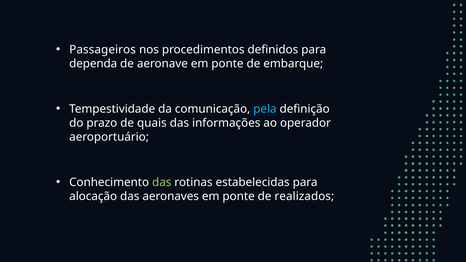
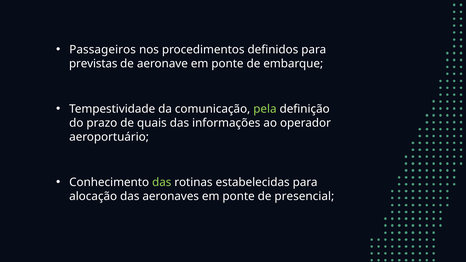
dependa: dependa -> previstas
pela colour: light blue -> light green
realizados: realizados -> presencial
